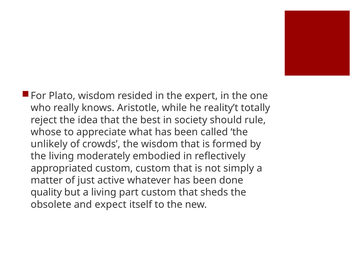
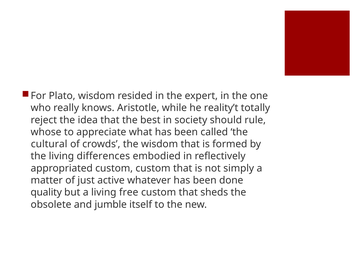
unlikely: unlikely -> cultural
moderately: moderately -> differences
part: part -> free
expect: expect -> jumble
